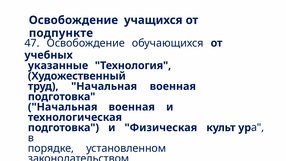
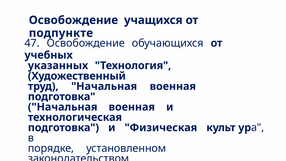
указанные: указанные -> указанных
